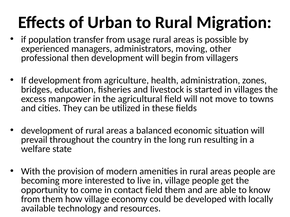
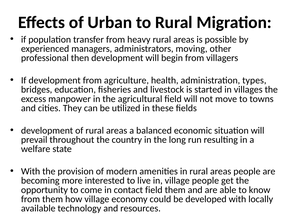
usage: usage -> heavy
zones: zones -> types
